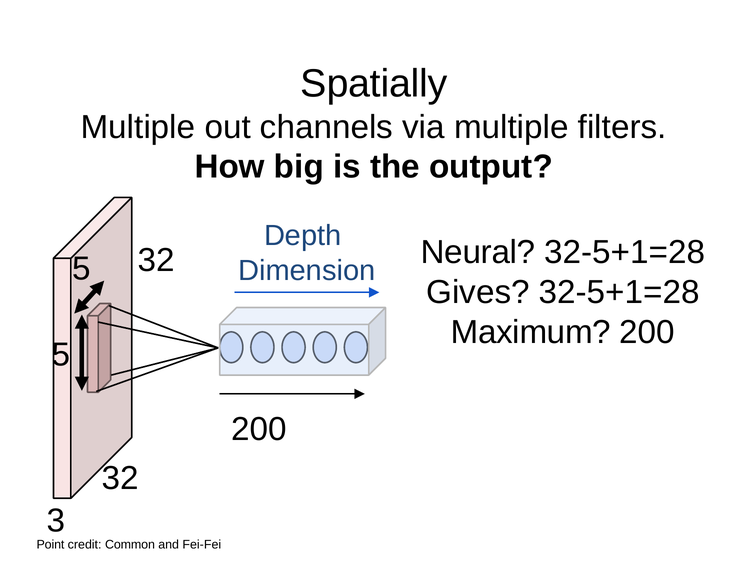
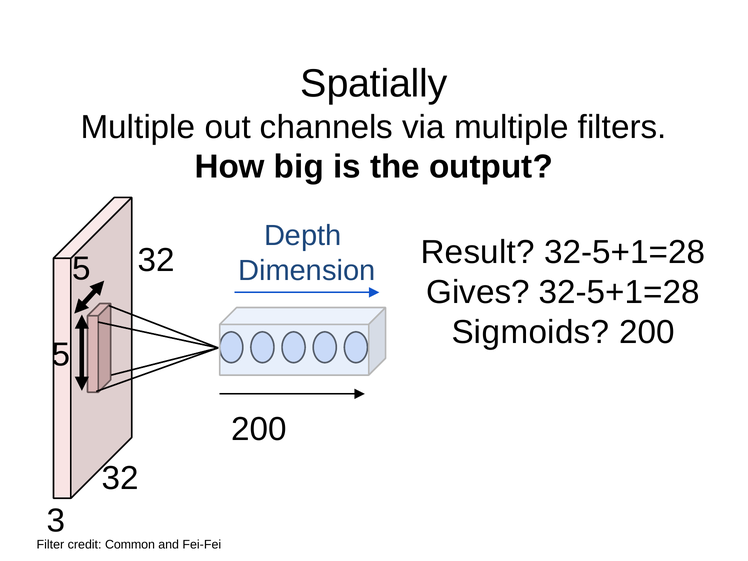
Neural: Neural -> Result
Maximum: Maximum -> Sigmoids
Point: Point -> Filter
